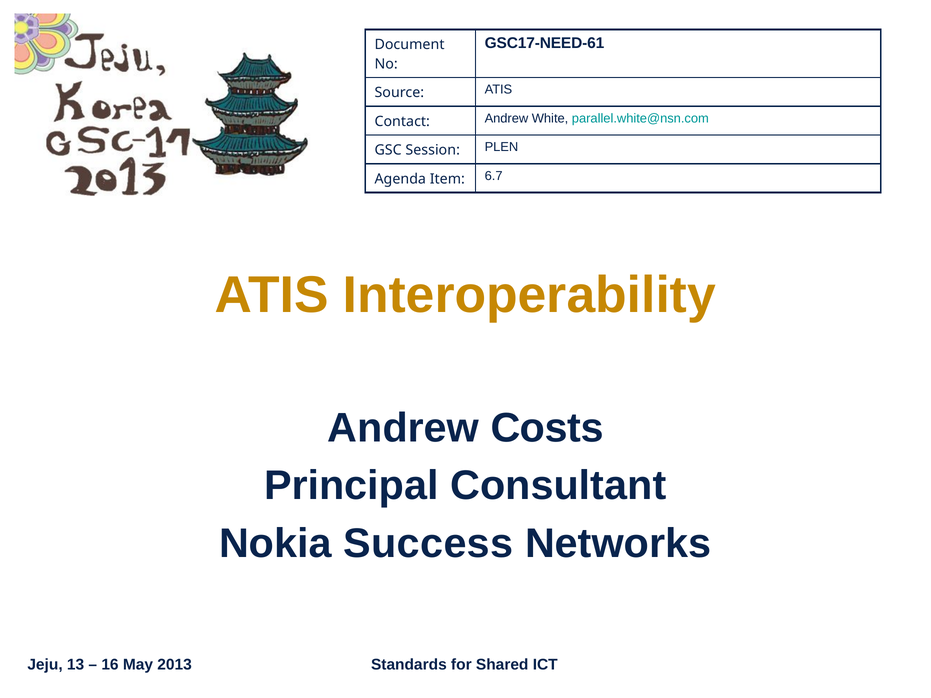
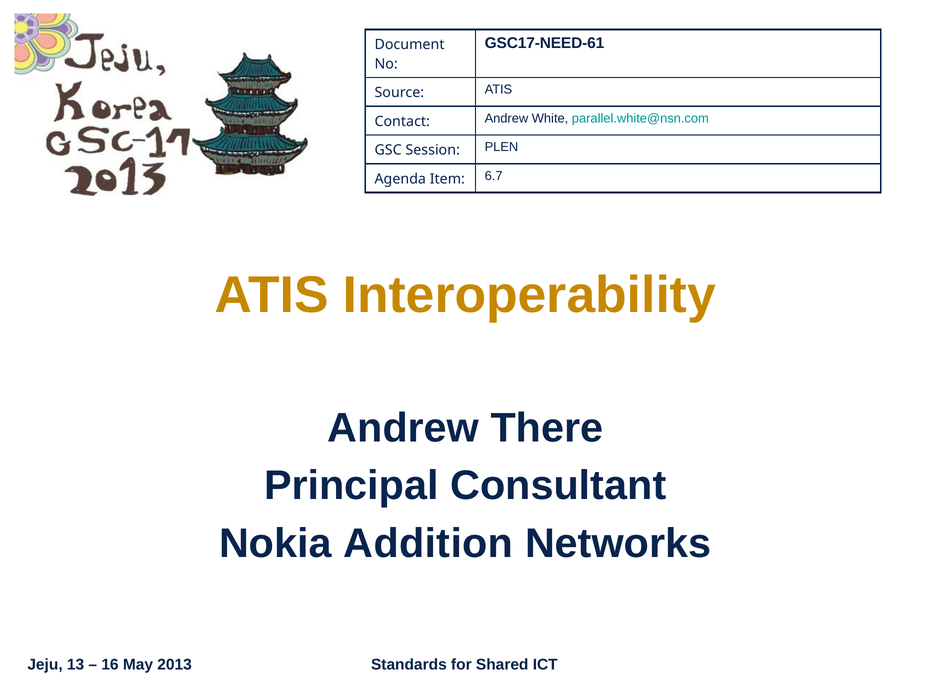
Costs: Costs -> There
Success: Success -> Addition
